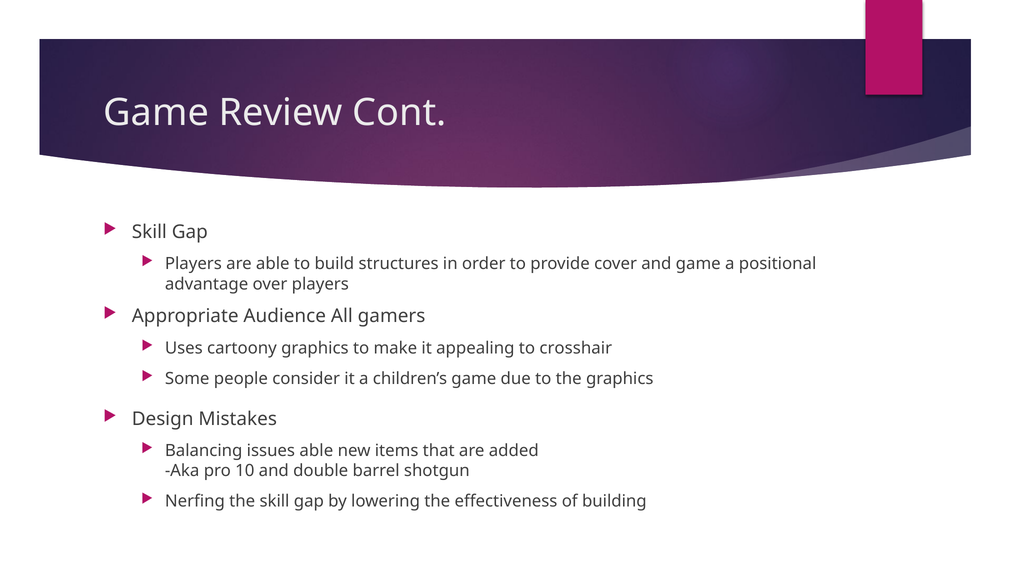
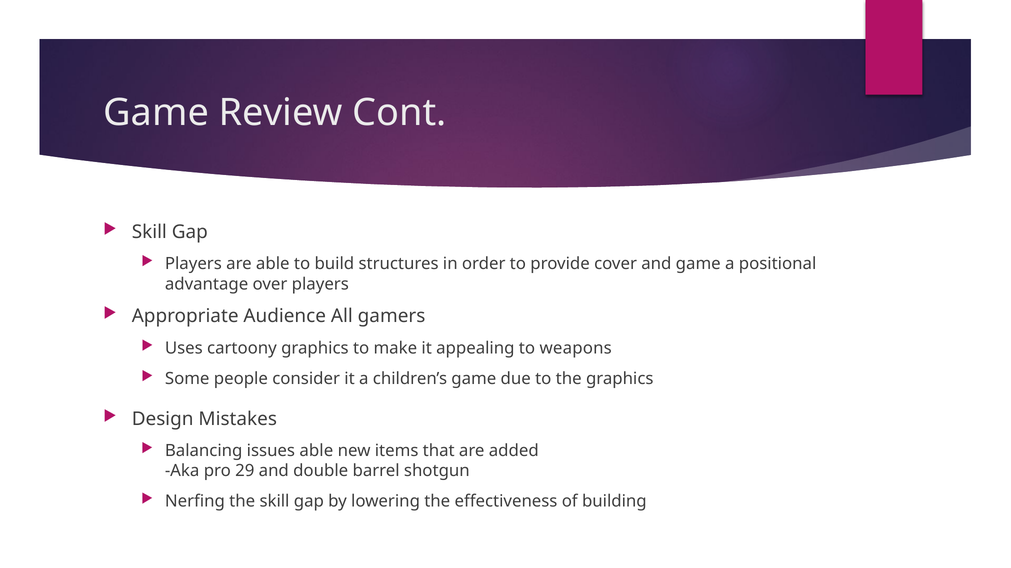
crosshair: crosshair -> weapons
10: 10 -> 29
